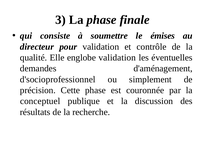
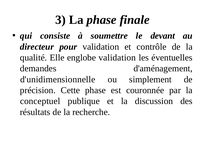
émises: émises -> devant
d'socioprofessionnel: d'socioprofessionnel -> d'unidimensionnelle
